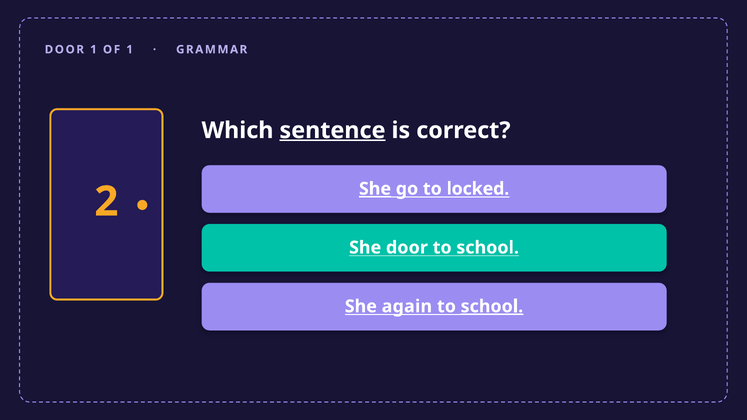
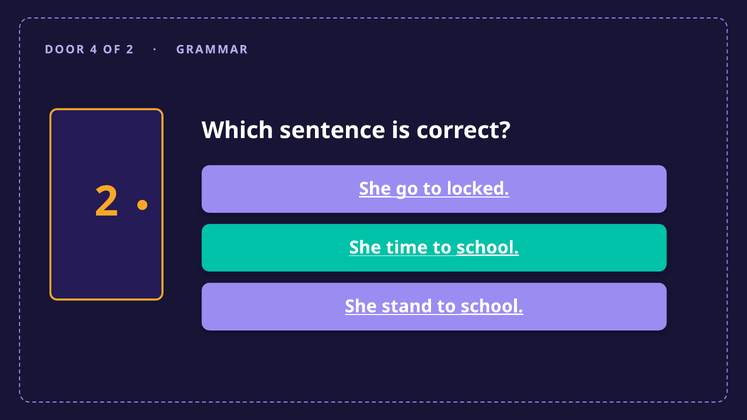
DOOR 1: 1 -> 4
OF 1: 1 -> 2
sentence underline: present -> none
She door: door -> time
school at (488, 248) underline: none -> present
again: again -> stand
